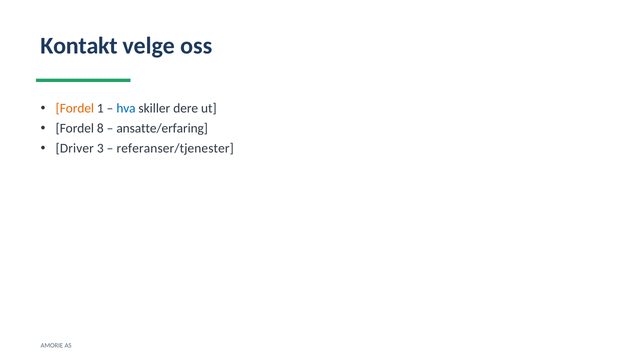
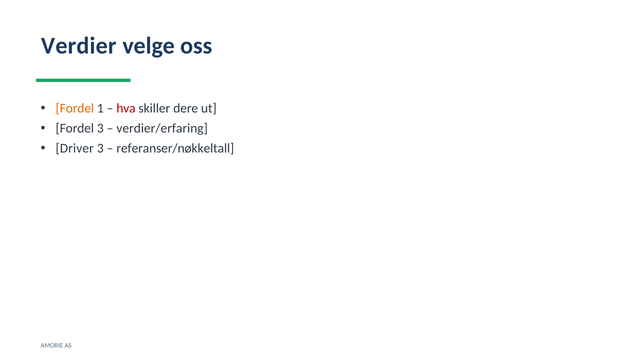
Kontakt: Kontakt -> Verdier
hva colour: blue -> red
Fordel 8: 8 -> 3
ansatte/erfaring: ansatte/erfaring -> verdier/erfaring
referanser/tjenester: referanser/tjenester -> referanser/nøkkeltall
